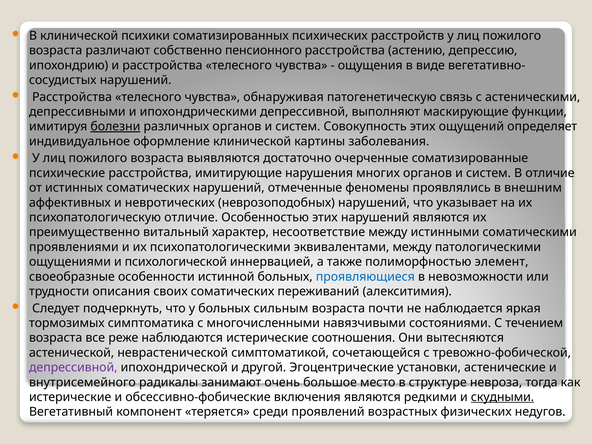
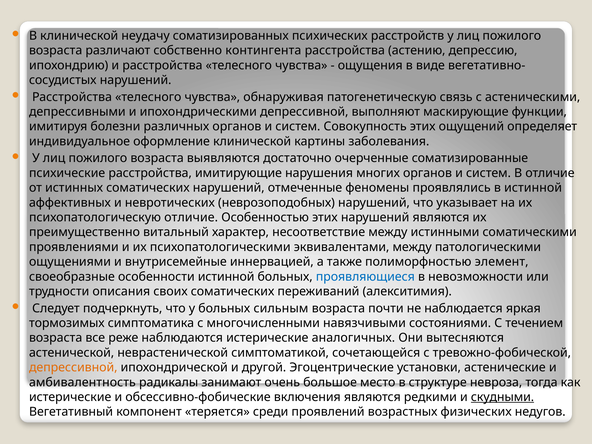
психики: психики -> неудачу
пенсионного: пенсионного -> контингента
болезни underline: present -> none
в внешним: внешним -> истинной
психологической: психологической -> внутрисемейные
соотношения: соотношения -> аналогичных
депрессивной at (73, 367) colour: purple -> orange
внутрисемейного: внутрисемейного -> амбивалентность
